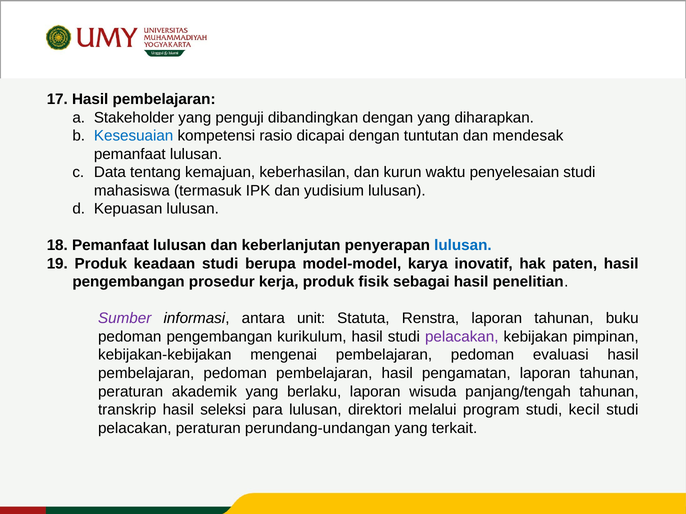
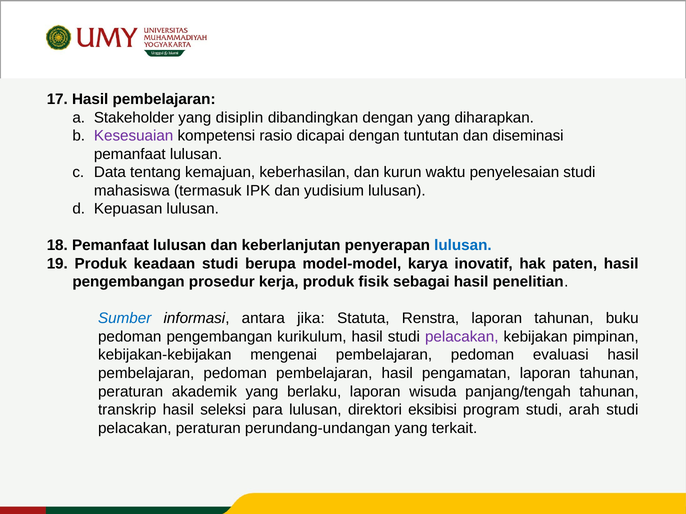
penguji: penguji -> disiplin
Kesesuaian colour: blue -> purple
mendesak: mendesak -> diseminasi
Sumber colour: purple -> blue
unit: unit -> jika
melalui: melalui -> eksibisi
kecil: kecil -> arah
